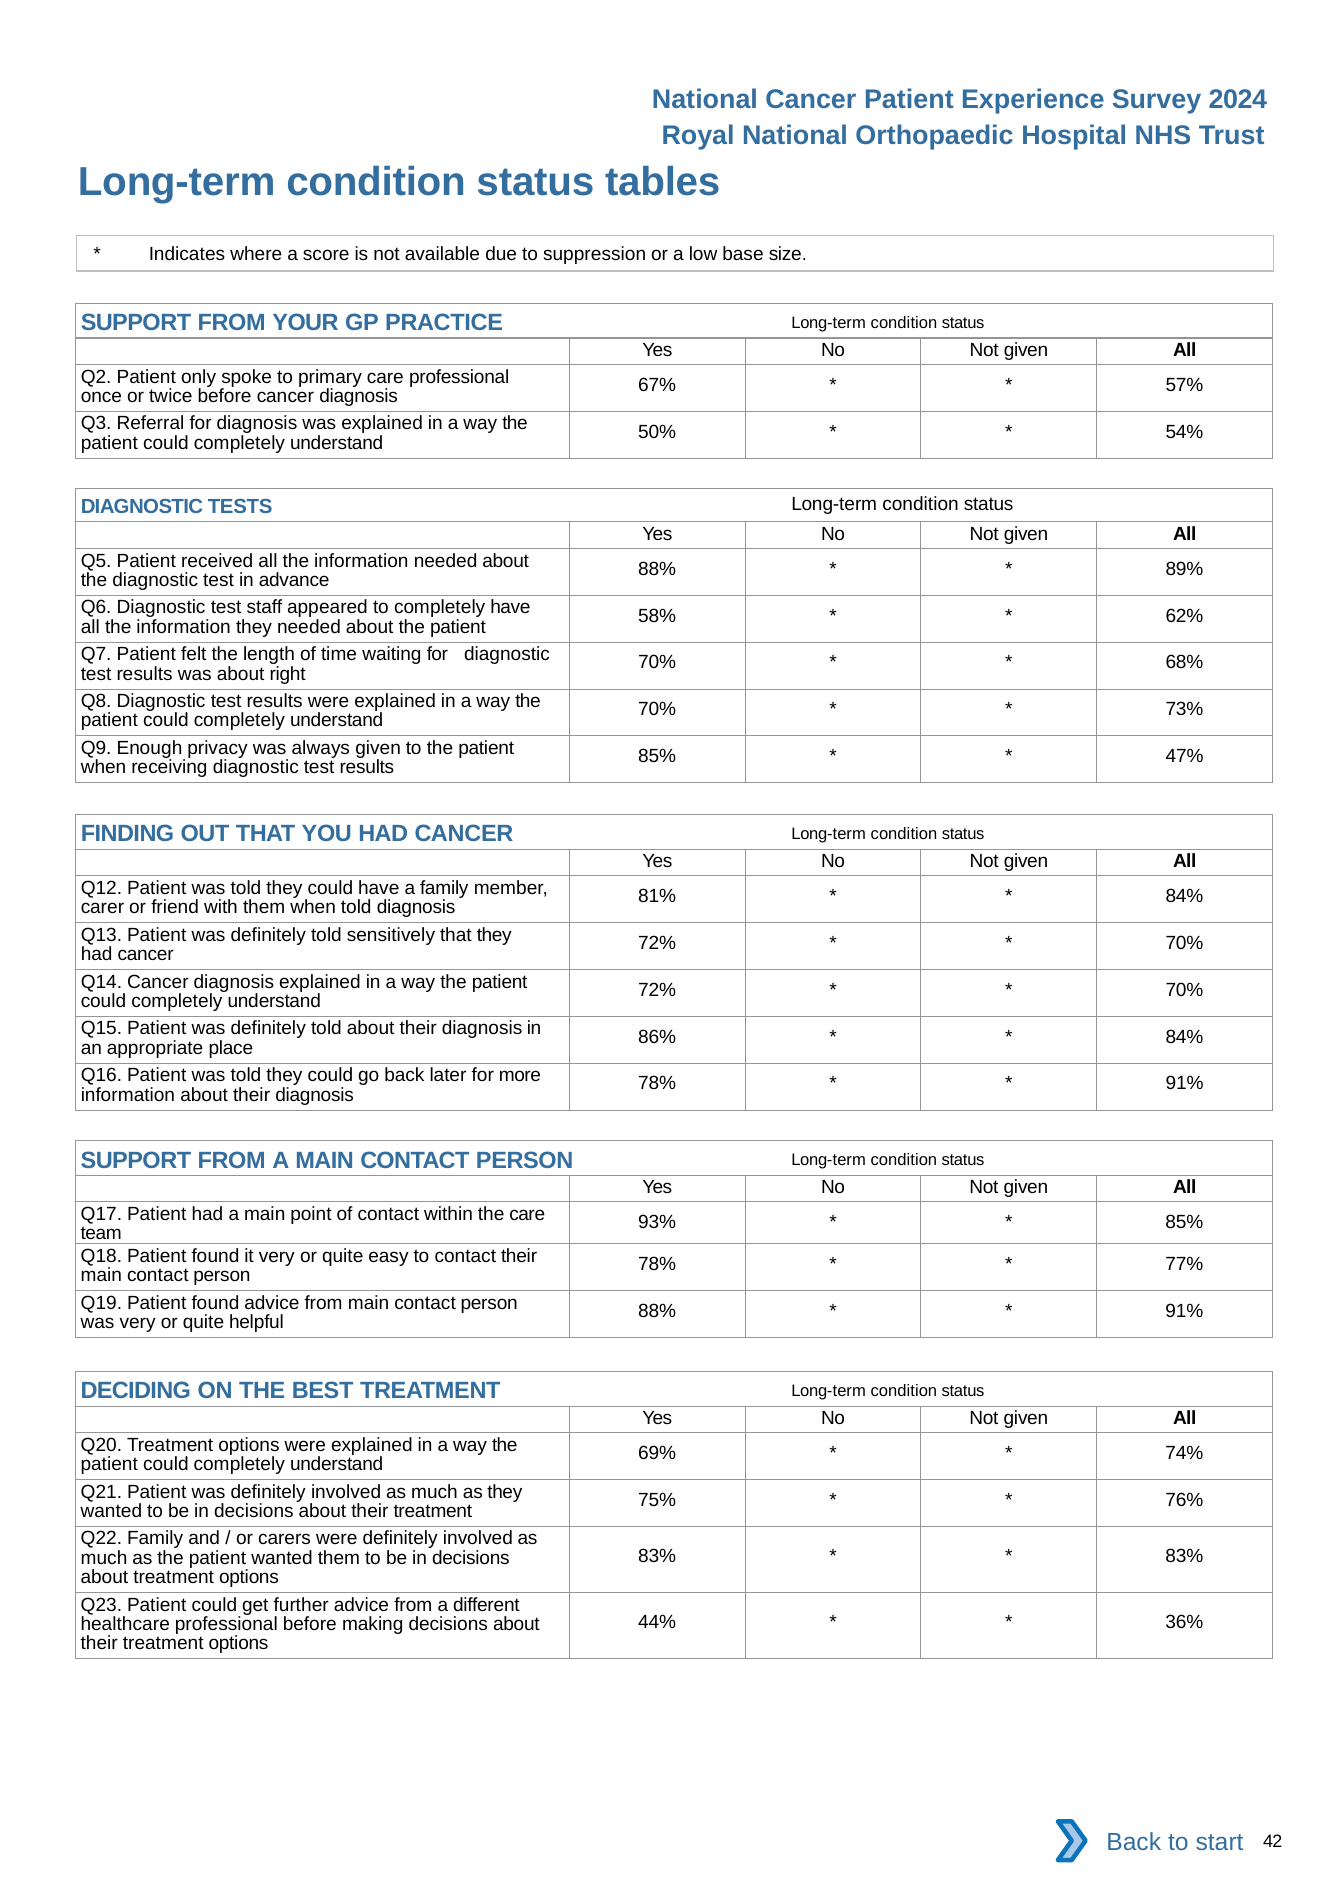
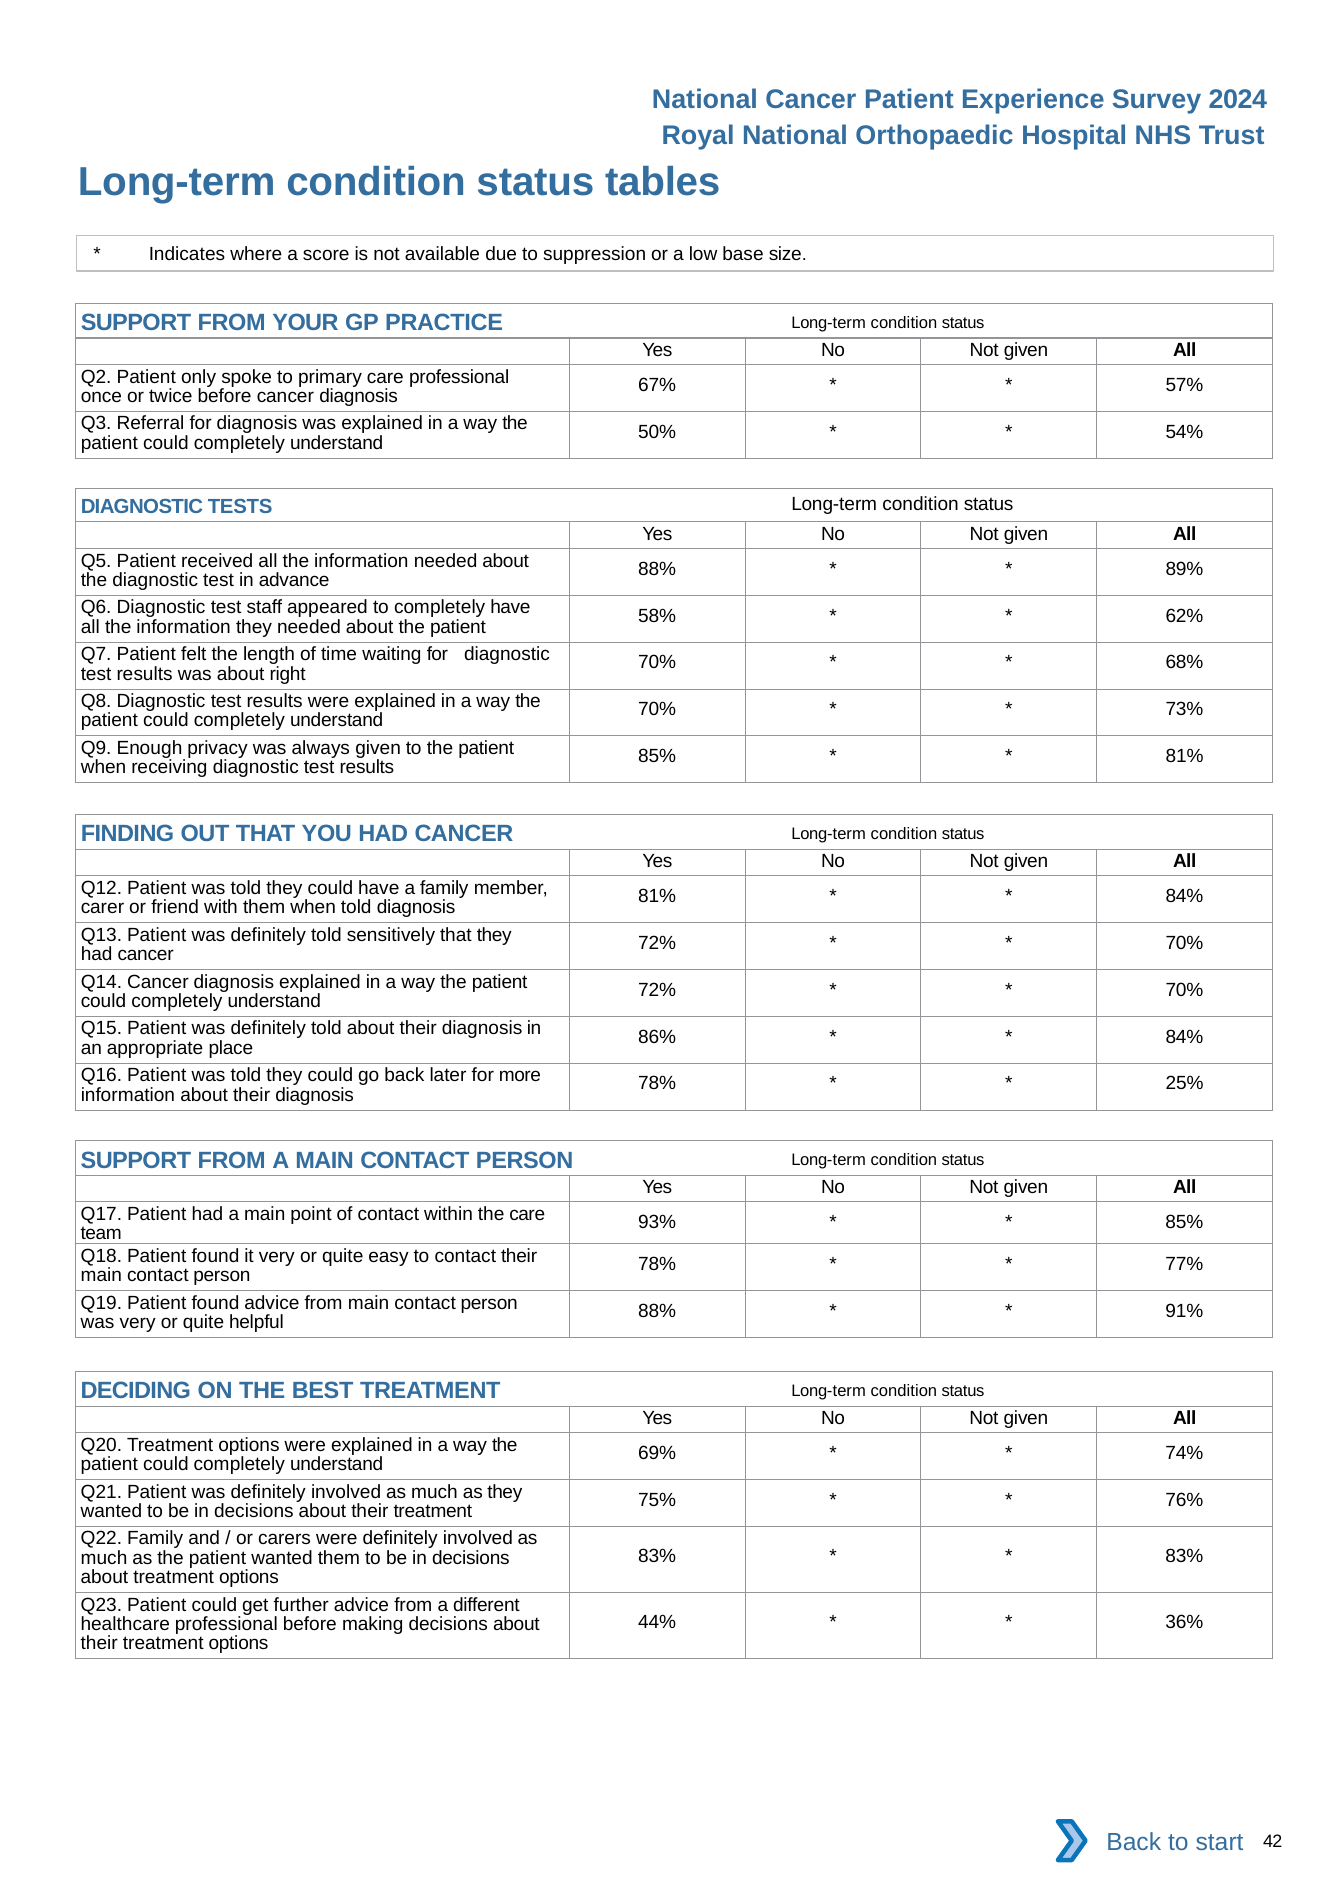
47% at (1185, 756): 47% -> 81%
91% at (1185, 1084): 91% -> 25%
